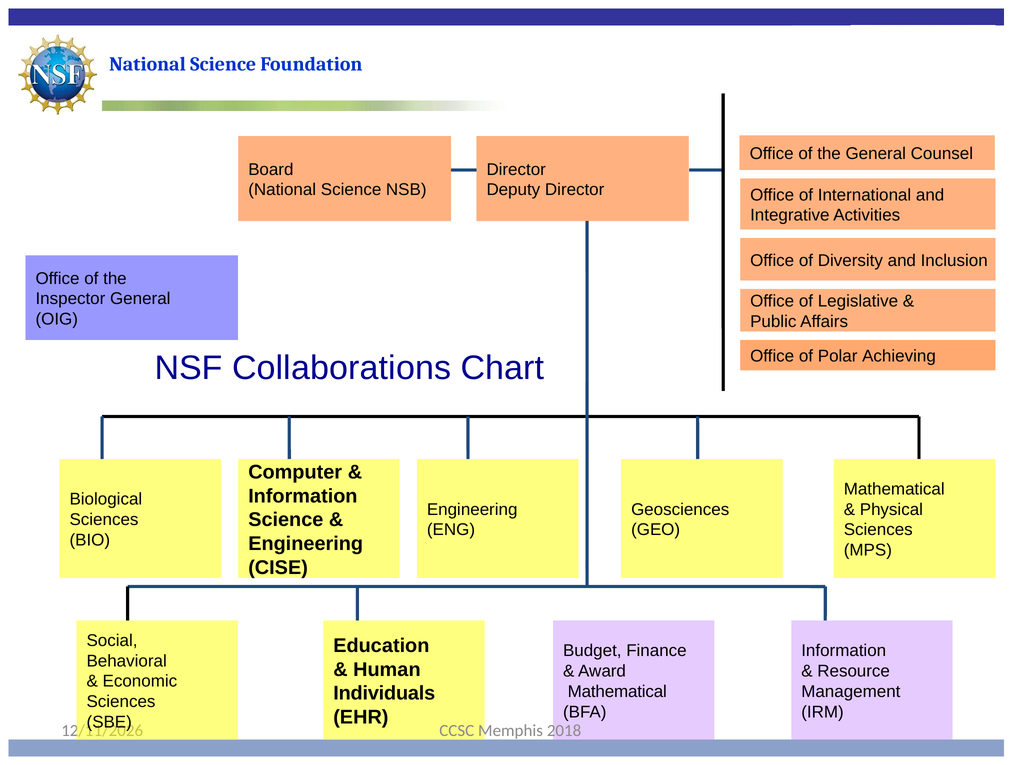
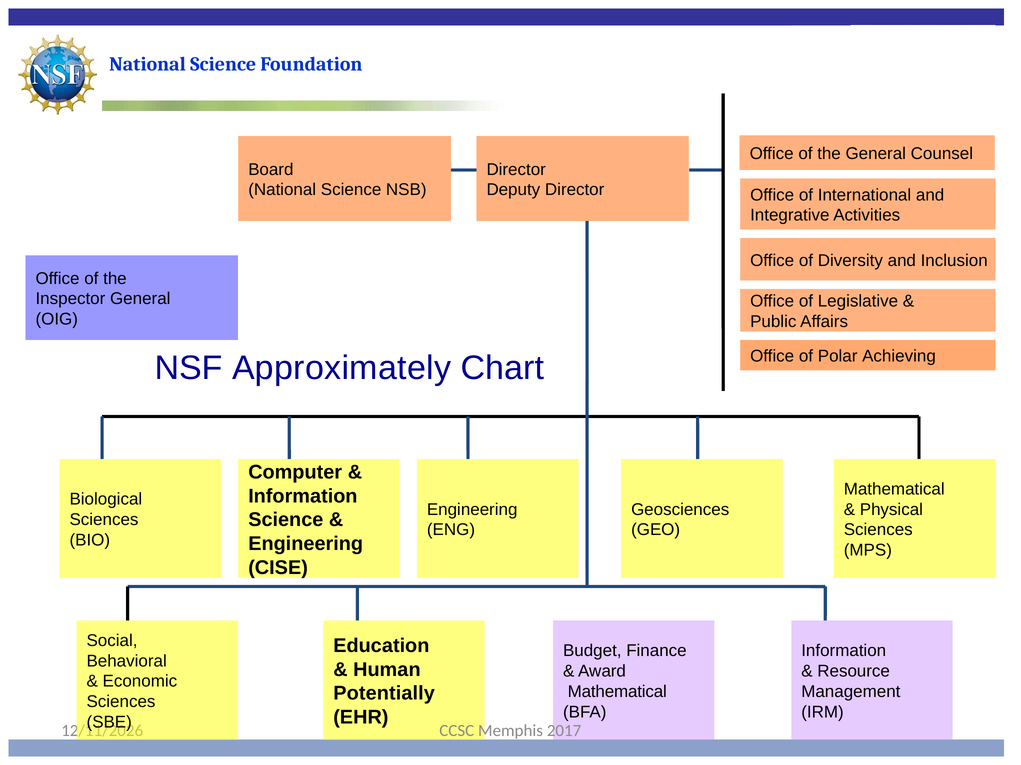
Collaborations: Collaborations -> Approximately
Individuals: Individuals -> Potentially
2018: 2018 -> 2017
